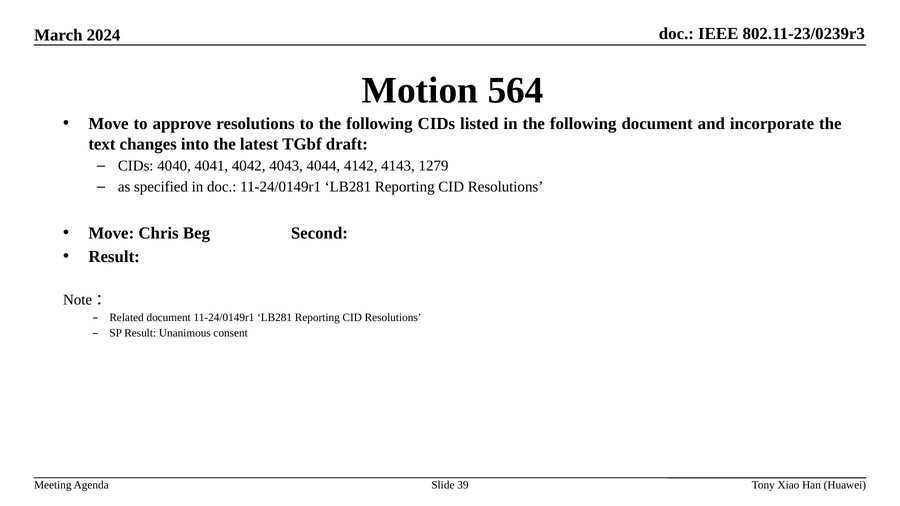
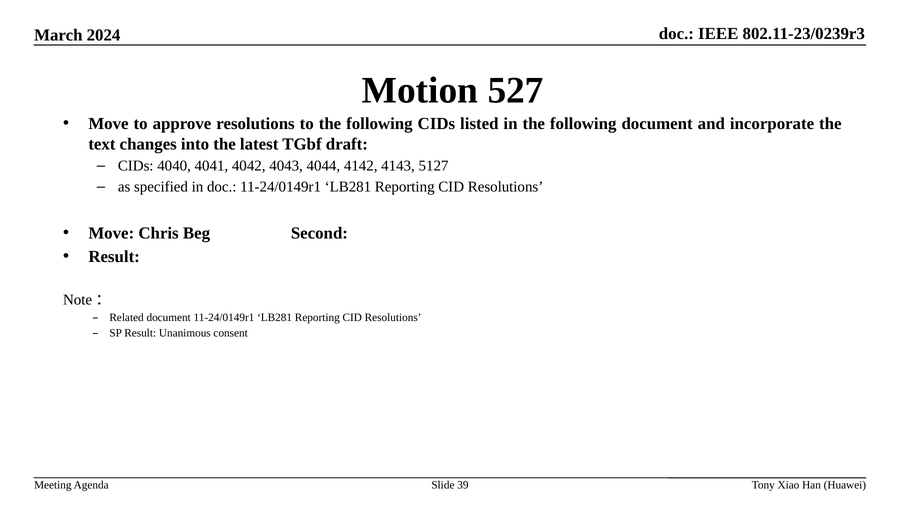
564: 564 -> 527
1279: 1279 -> 5127
